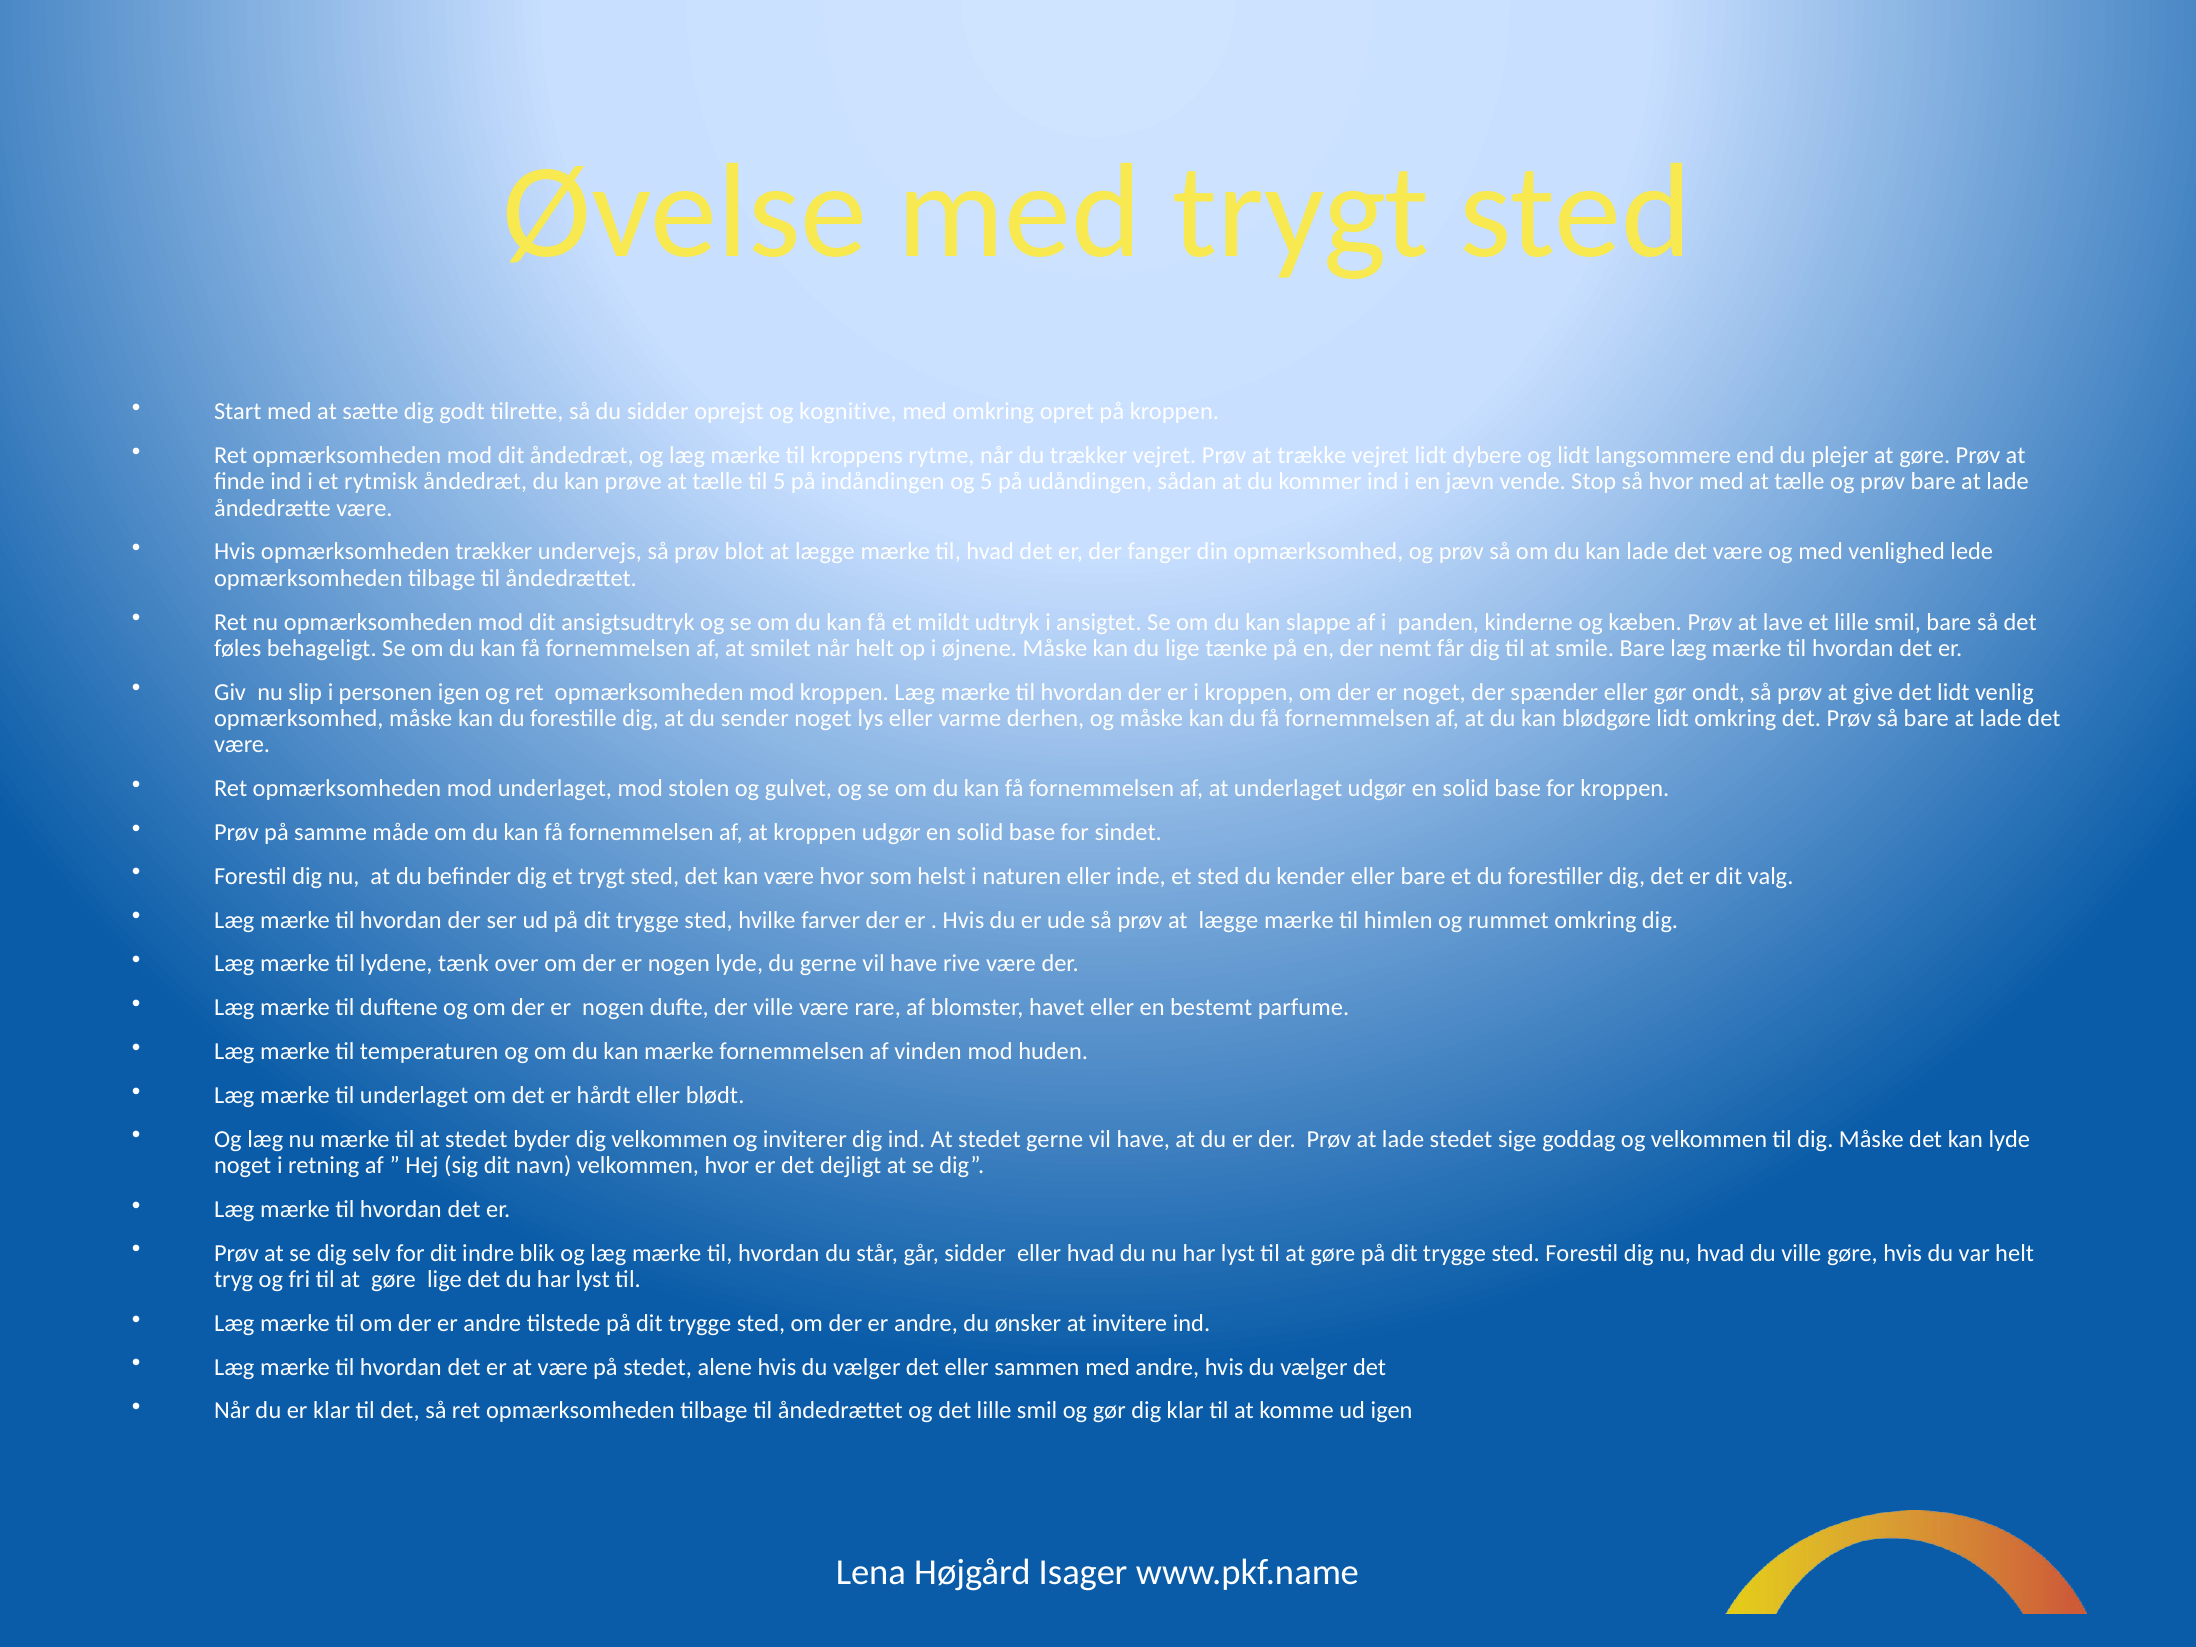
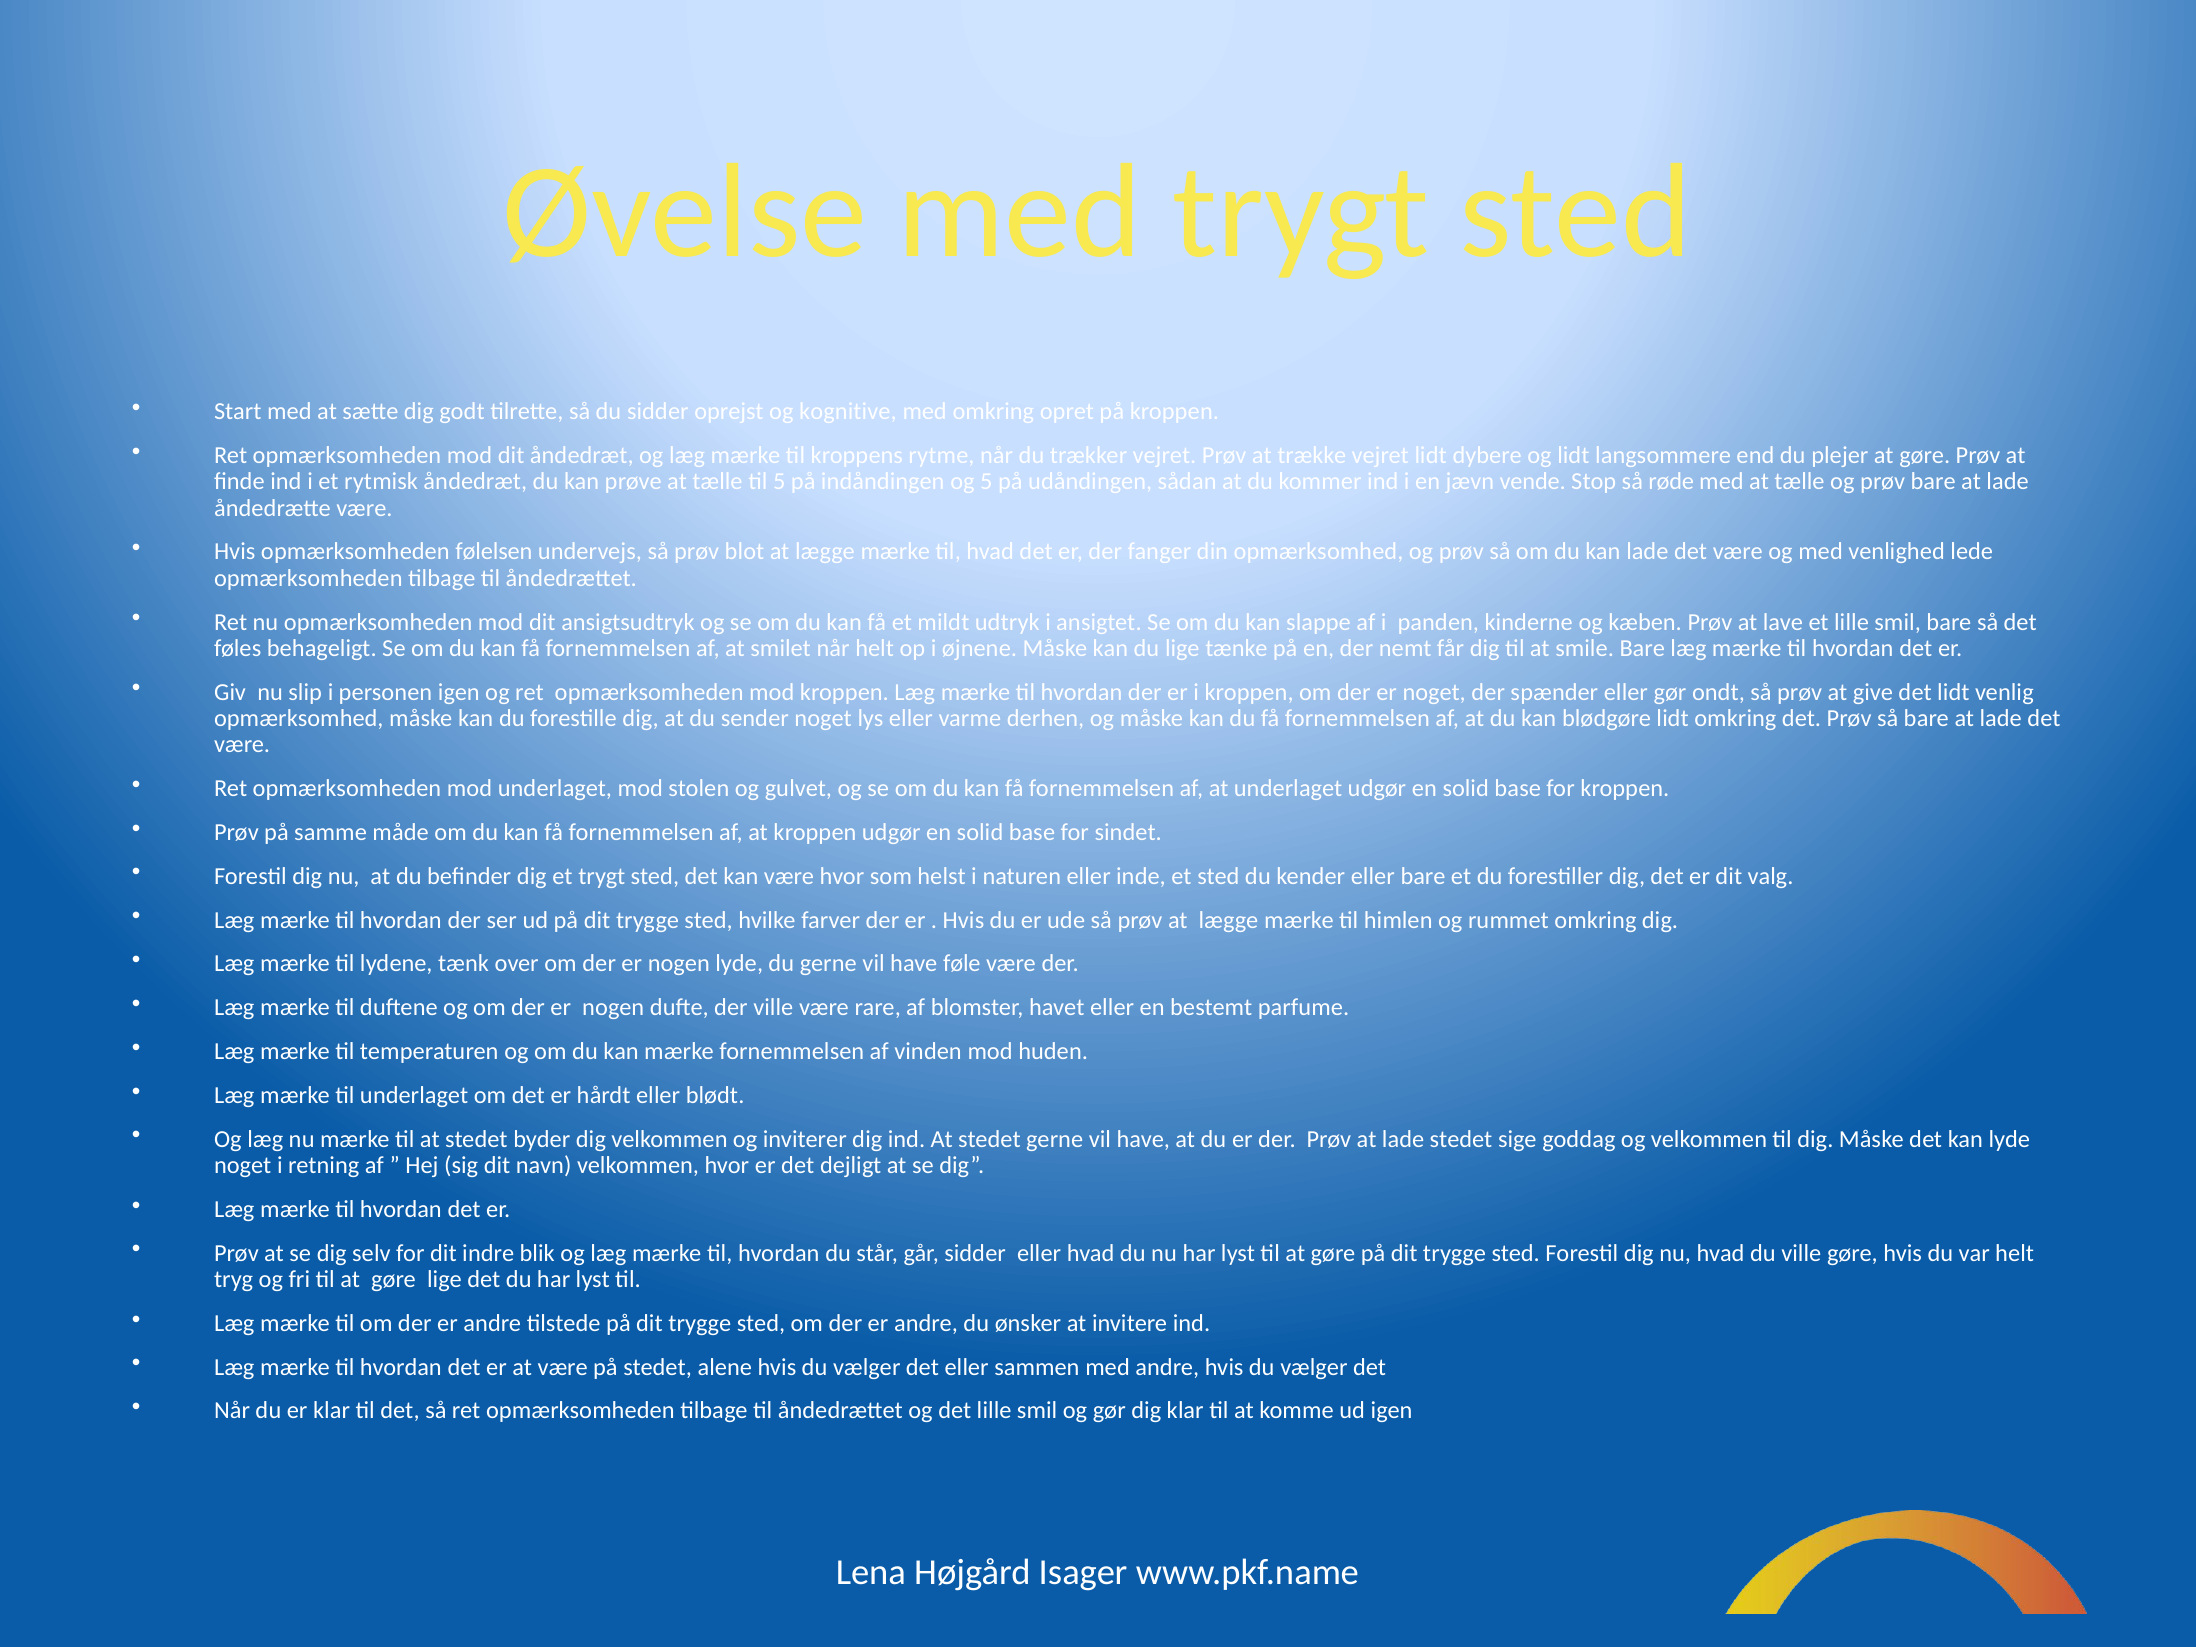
så hvor: hvor -> røde
opmærksomheden trækker: trækker -> følelsen
rive: rive -> føle
